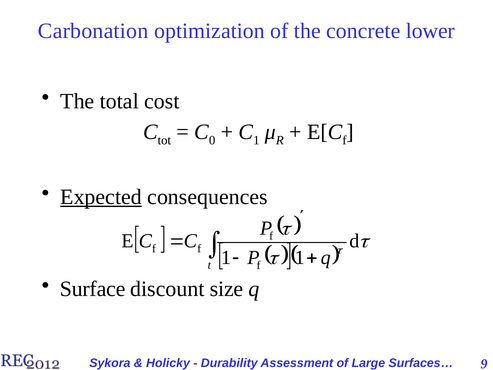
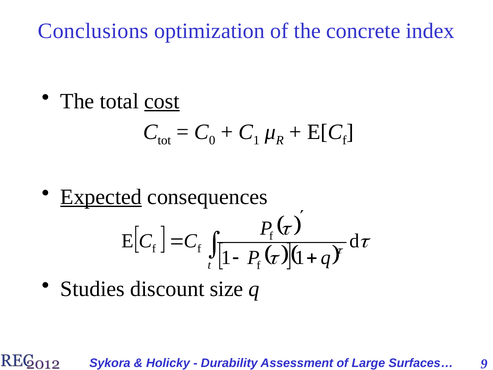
Carbonation: Carbonation -> Conclusions
lower: lower -> index
cost underline: none -> present
Surface: Surface -> Studies
